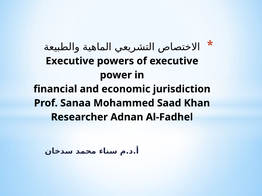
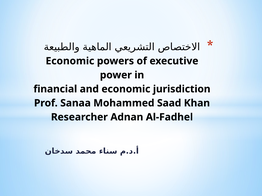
Executive at (70, 61): Executive -> Economic
